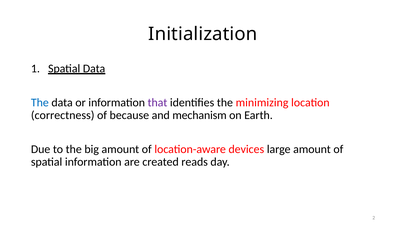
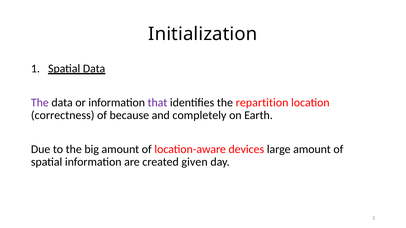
The at (40, 103) colour: blue -> purple
minimizing: minimizing -> repartition
mechanism: mechanism -> completely
reads: reads -> given
